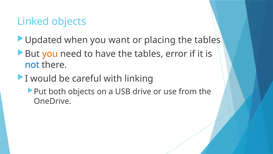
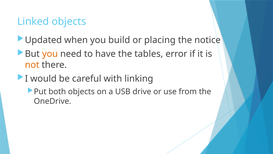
want: want -> build
tables at (207, 40): tables -> notice
not colour: blue -> orange
